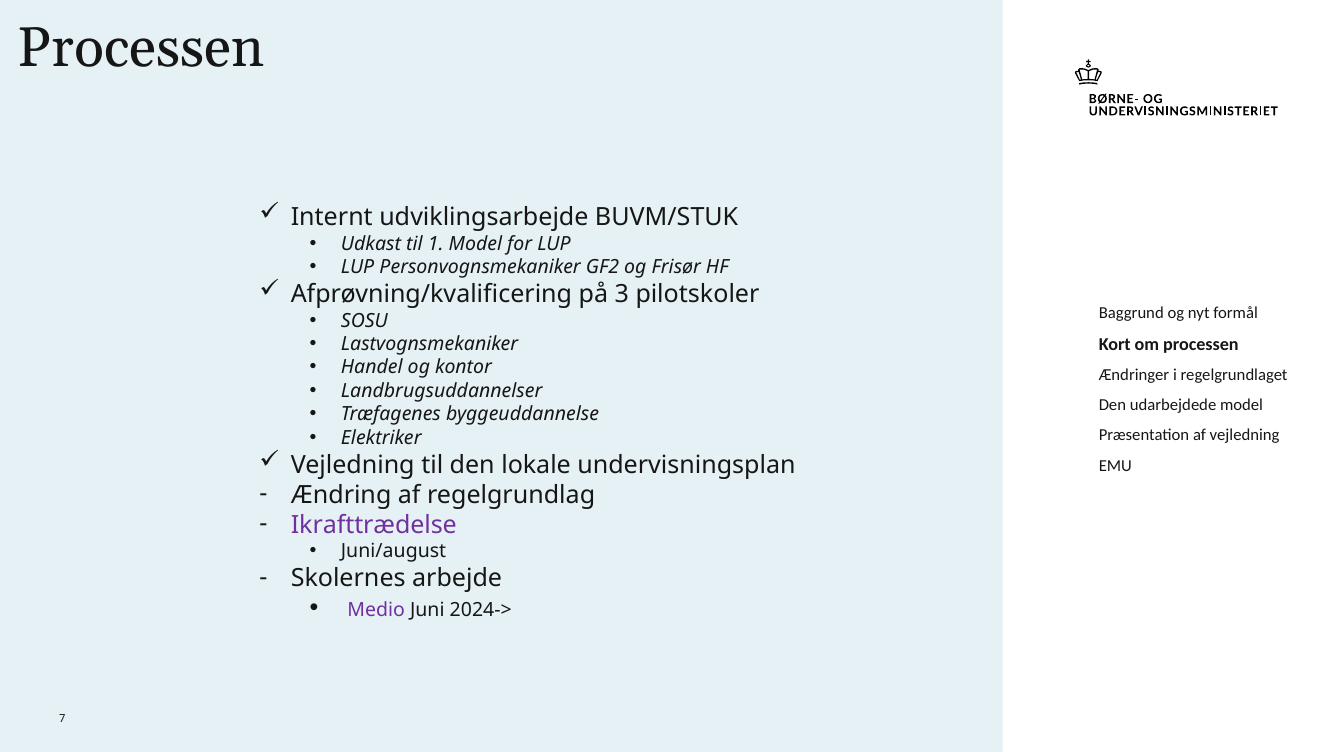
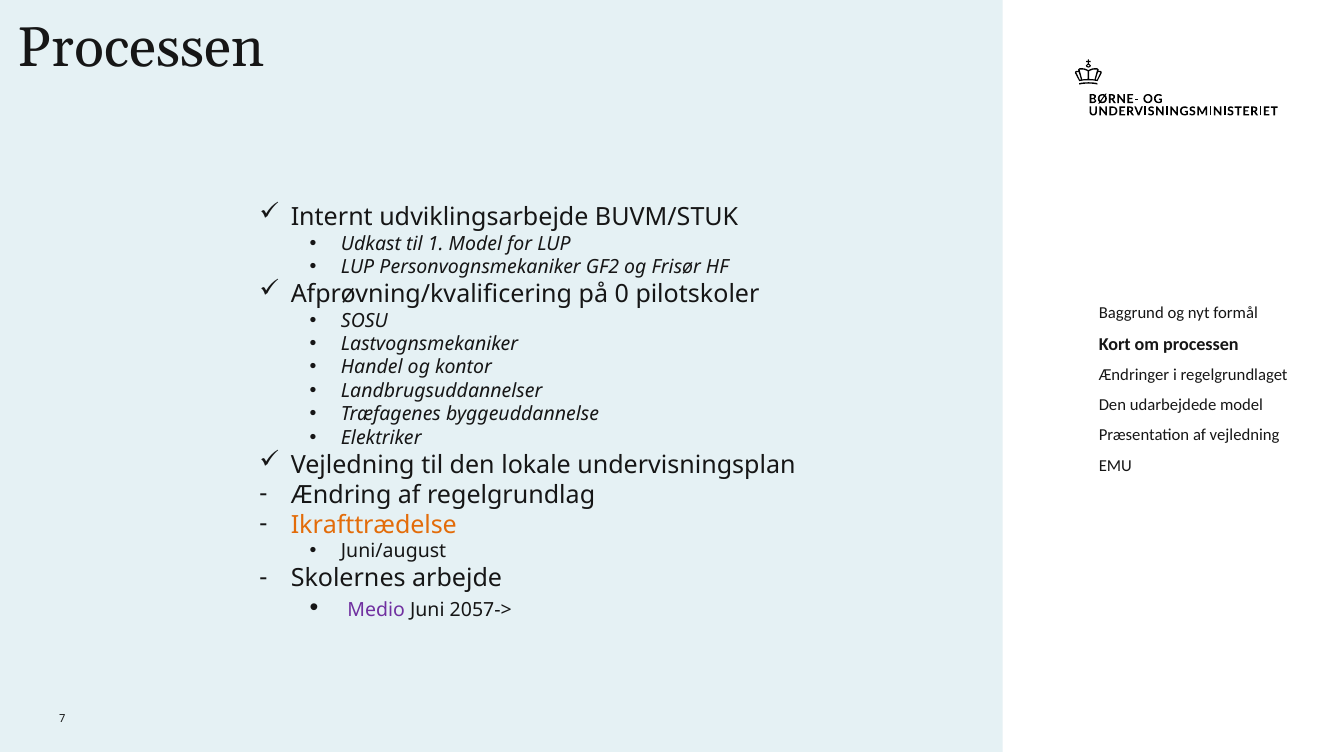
3: 3 -> 0
Ikrafttrædelse colour: purple -> orange
2024->: 2024-> -> 2057->
